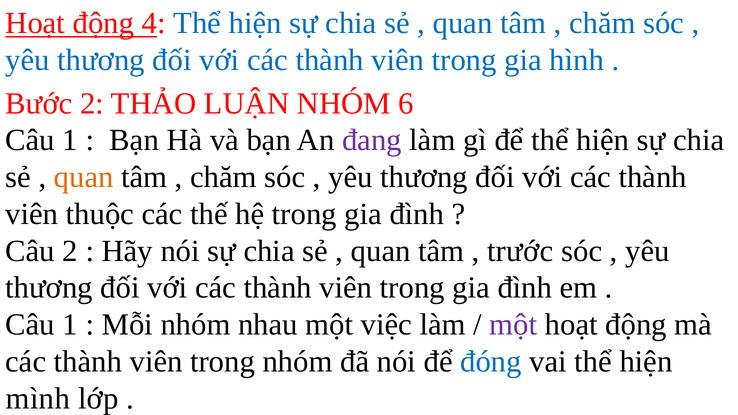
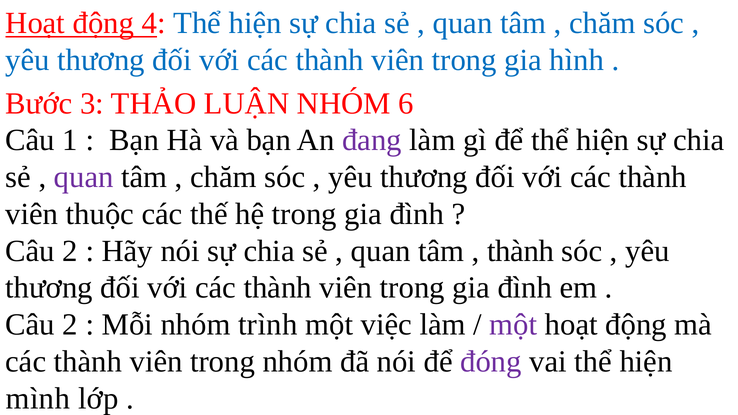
Bước 2: 2 -> 3
quan at (84, 177) colour: orange -> purple
trước at (520, 251): trước -> thành
1 at (70, 325): 1 -> 2
nhau: nhau -> trình
đóng colour: blue -> purple
